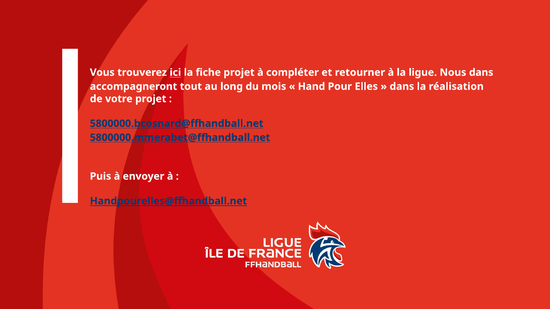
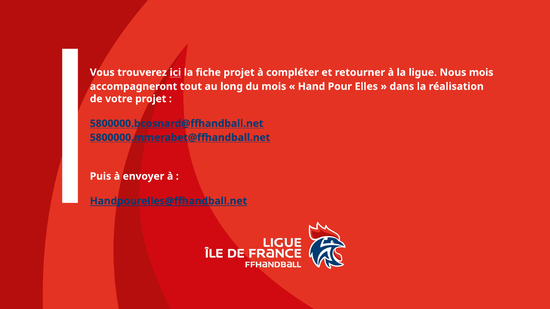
Nous dans: dans -> mois
